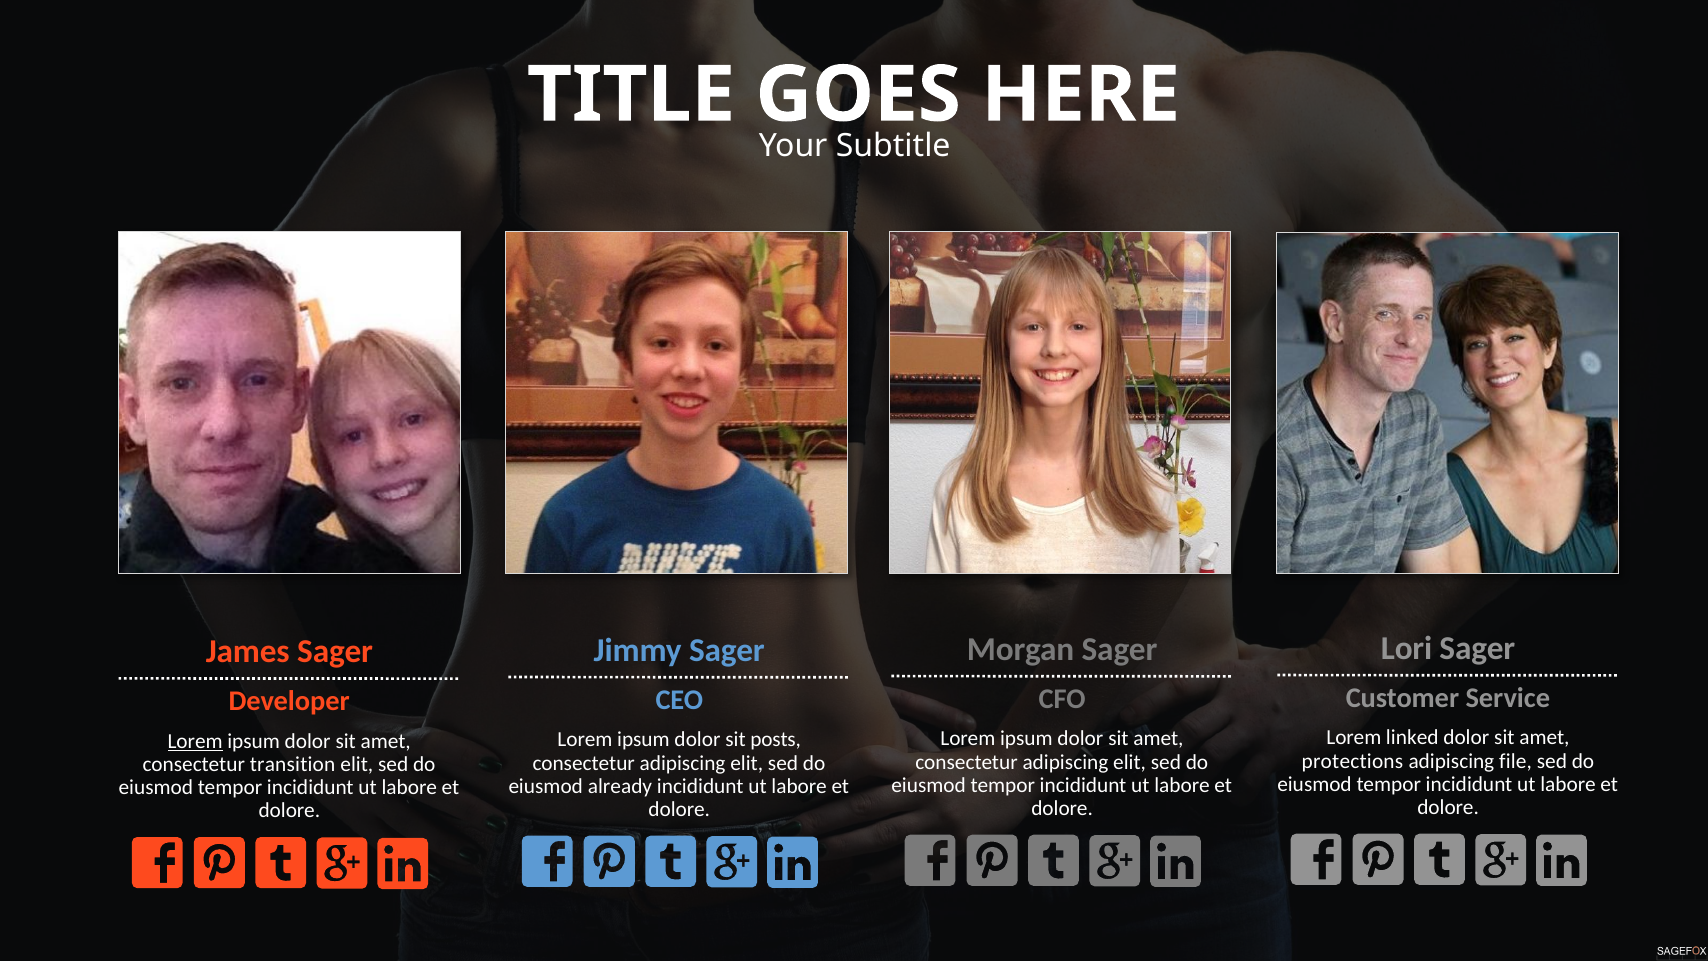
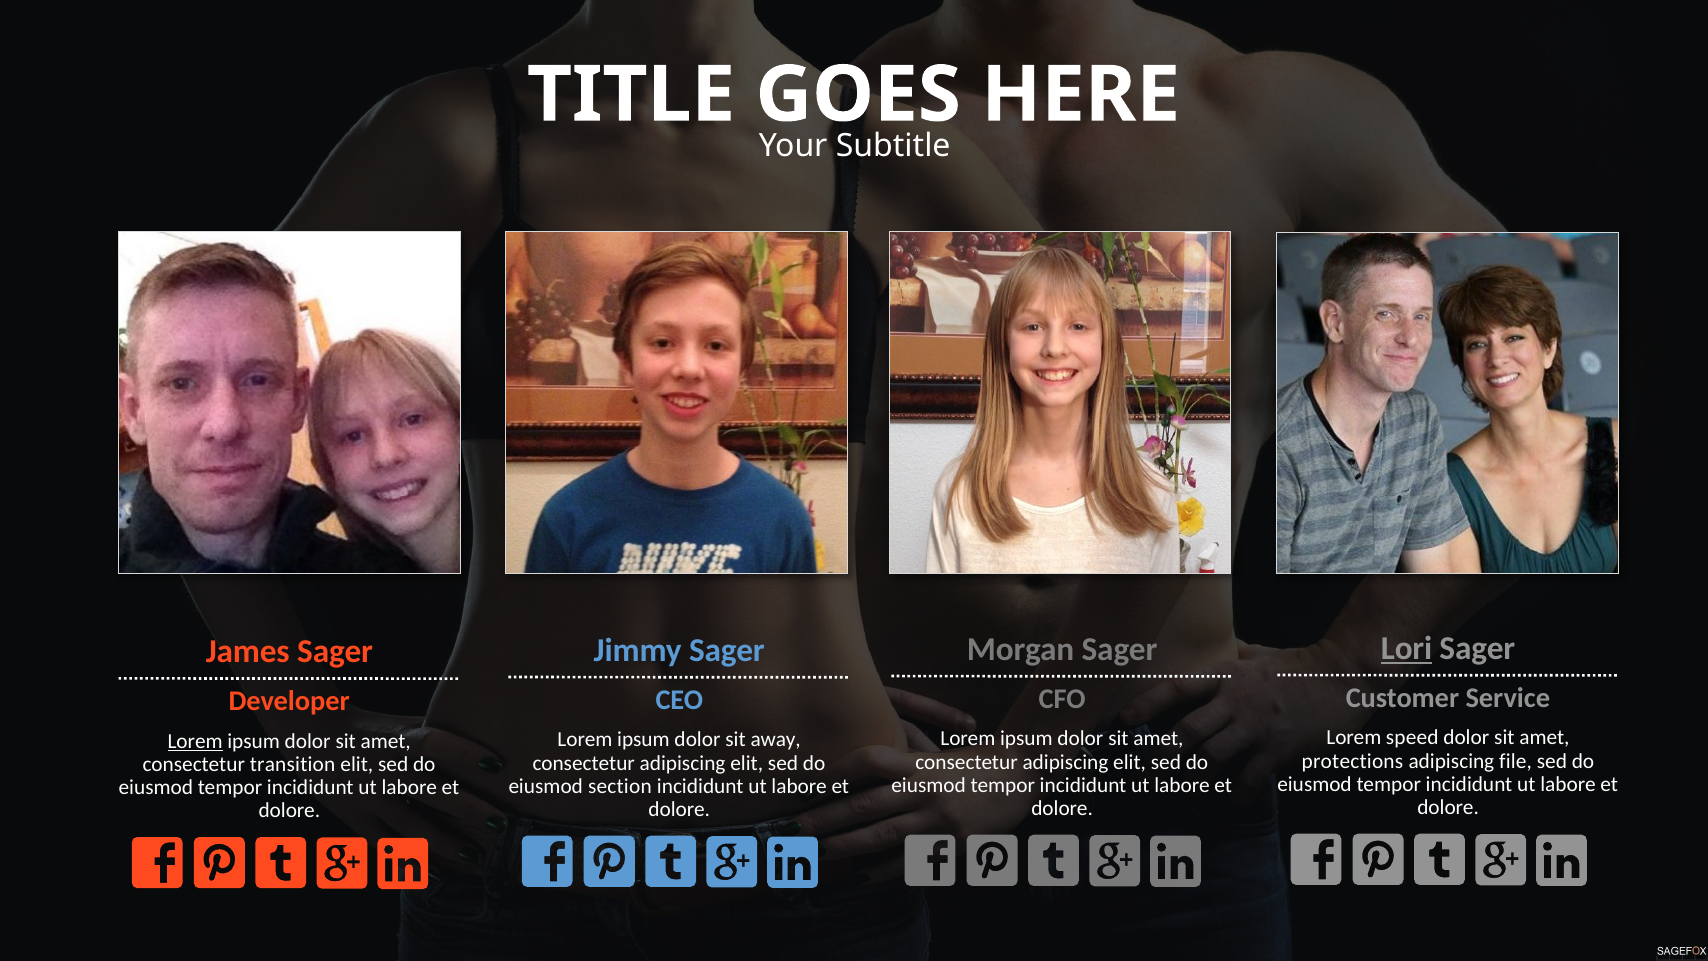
Lori underline: none -> present
linked: linked -> speed
posts: posts -> away
already: already -> section
